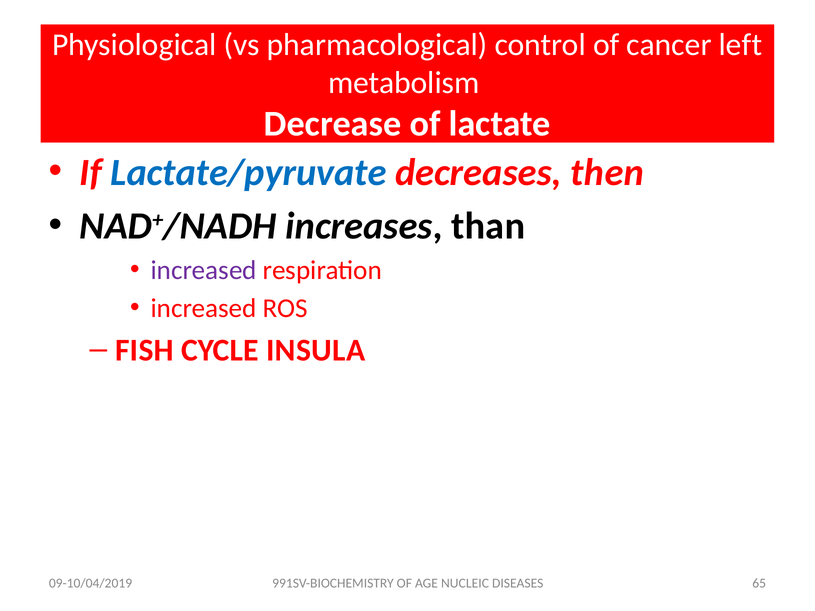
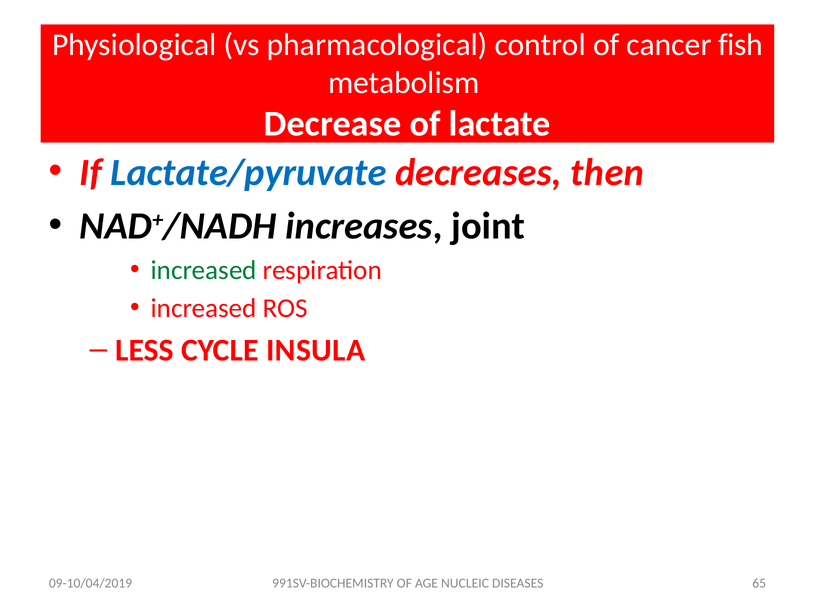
left: left -> fish
than: than -> joint
increased at (204, 270) colour: purple -> green
FISH: FISH -> LESS
